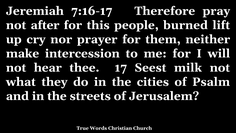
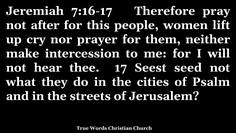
burned: burned -> women
milk: milk -> seed
